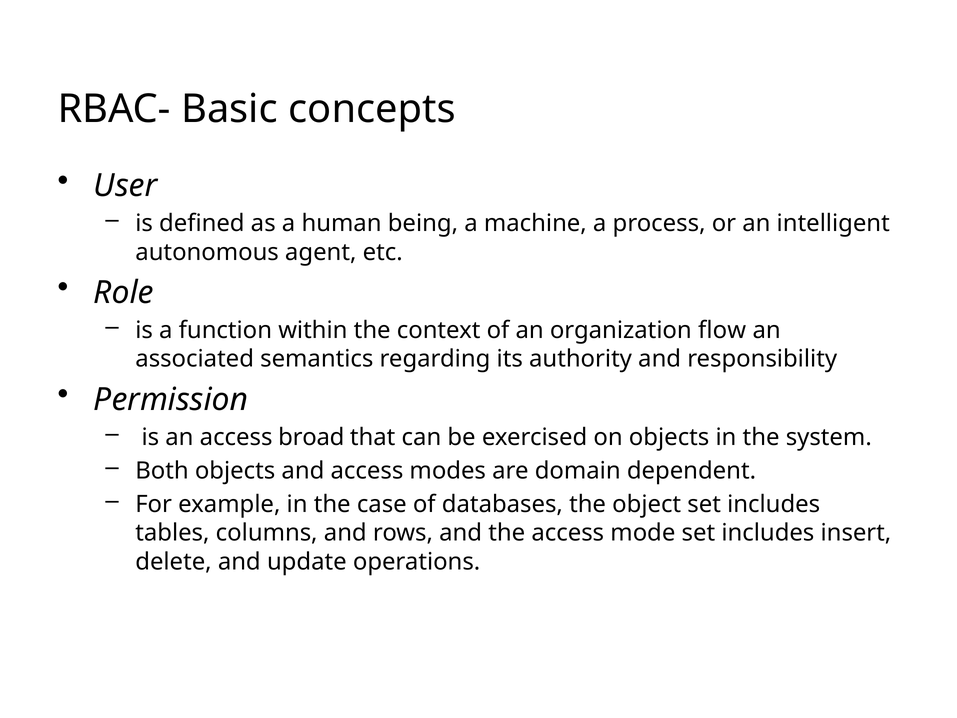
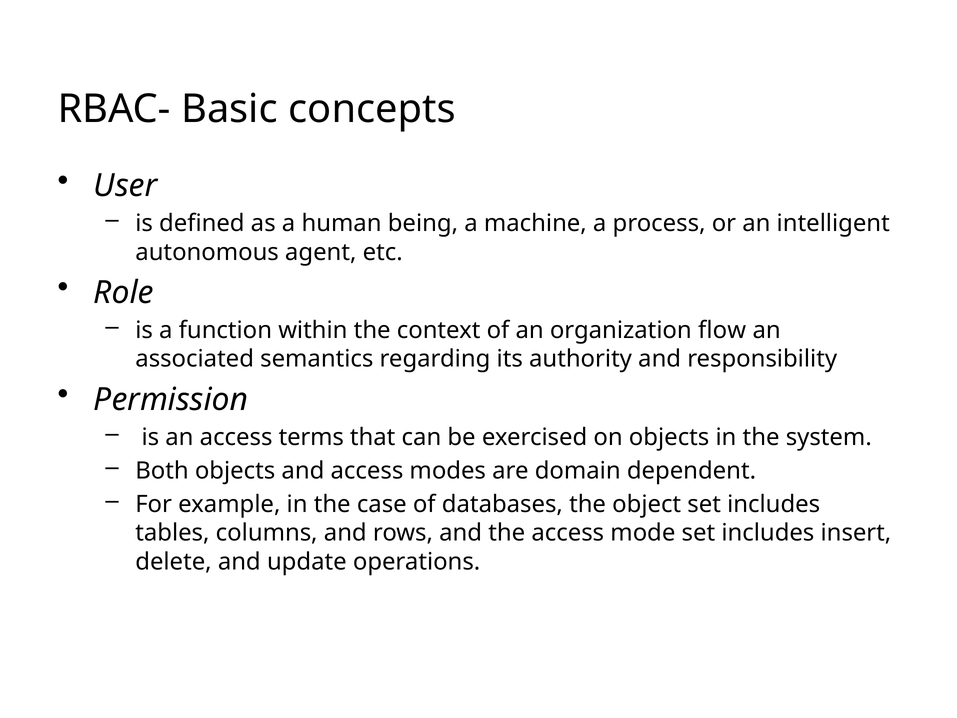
broad: broad -> terms
